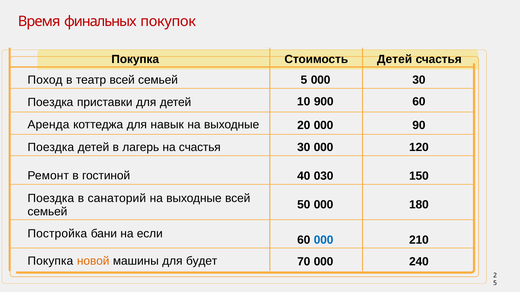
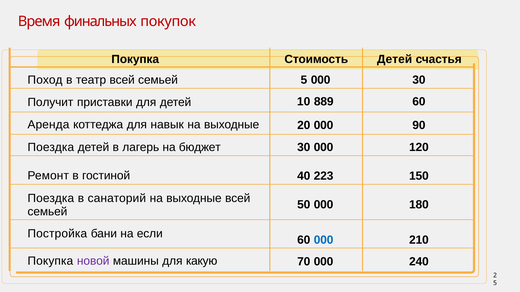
Поездка at (50, 102): Поездка -> Получит
900: 900 -> 889
на счастья: счастья -> бюджет
030: 030 -> 223
новой colour: orange -> purple
будет: будет -> какую
